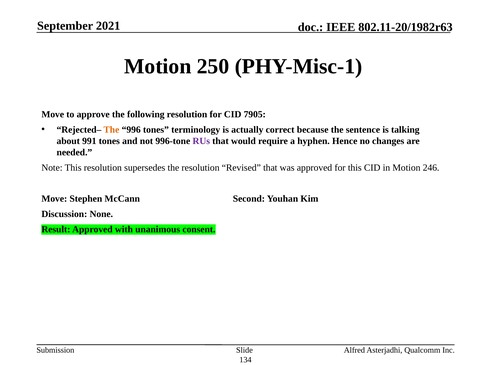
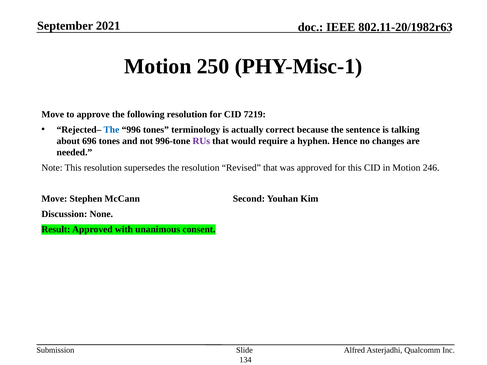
7905: 7905 -> 7219
The at (111, 130) colour: orange -> blue
991: 991 -> 696
